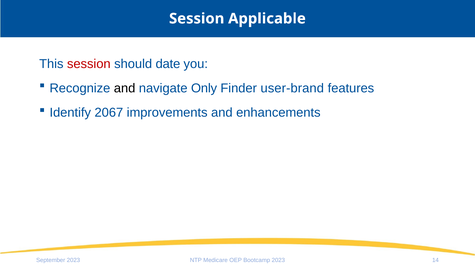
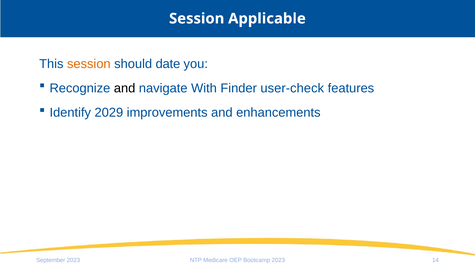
session at (89, 64) colour: red -> orange
Only: Only -> With
user-brand: user-brand -> user-check
2067: 2067 -> 2029
